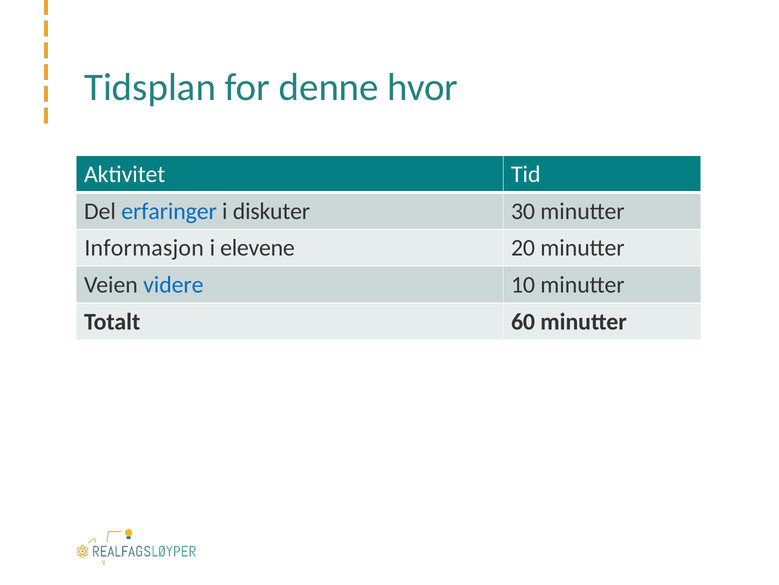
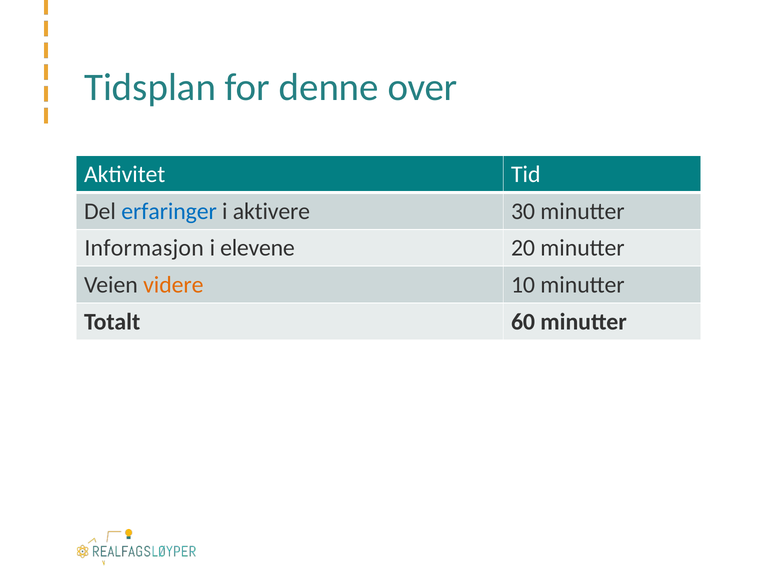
hvor: hvor -> over
diskuter: diskuter -> aktivere
videre colour: blue -> orange
